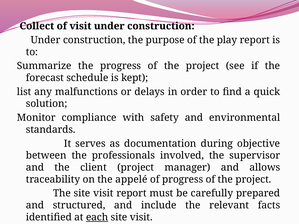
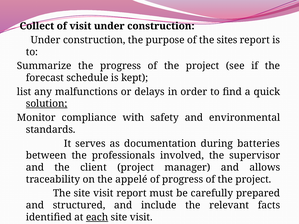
play: play -> sites
solution underline: none -> present
objective: objective -> batteries
